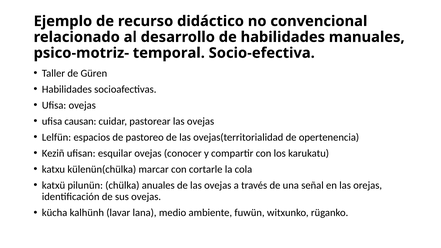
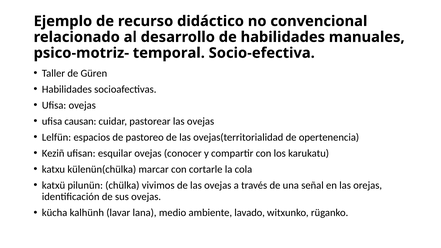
anuales: anuales -> vivimos
fuwün: fuwün -> lavado
